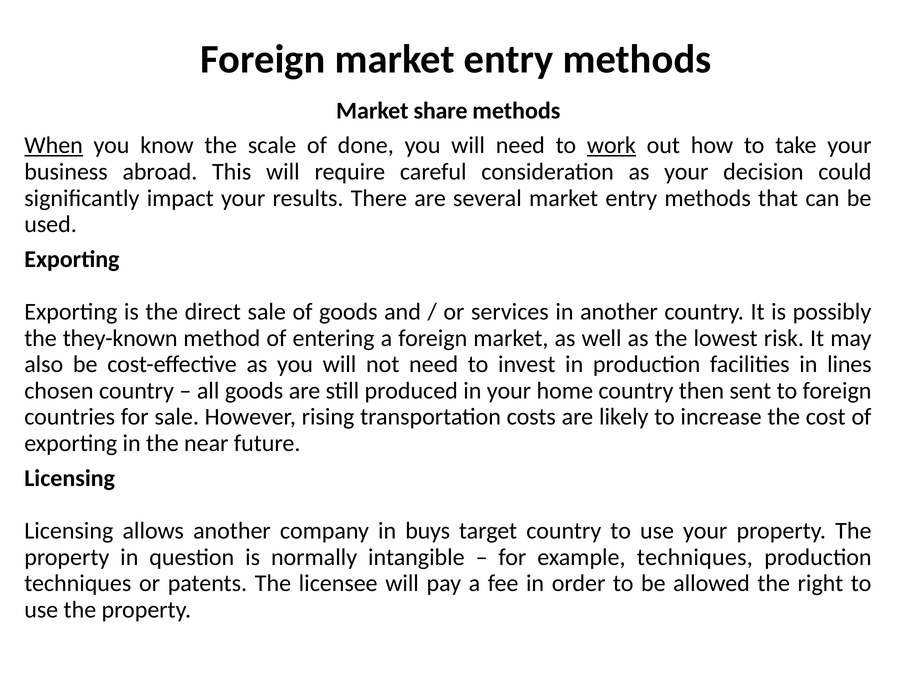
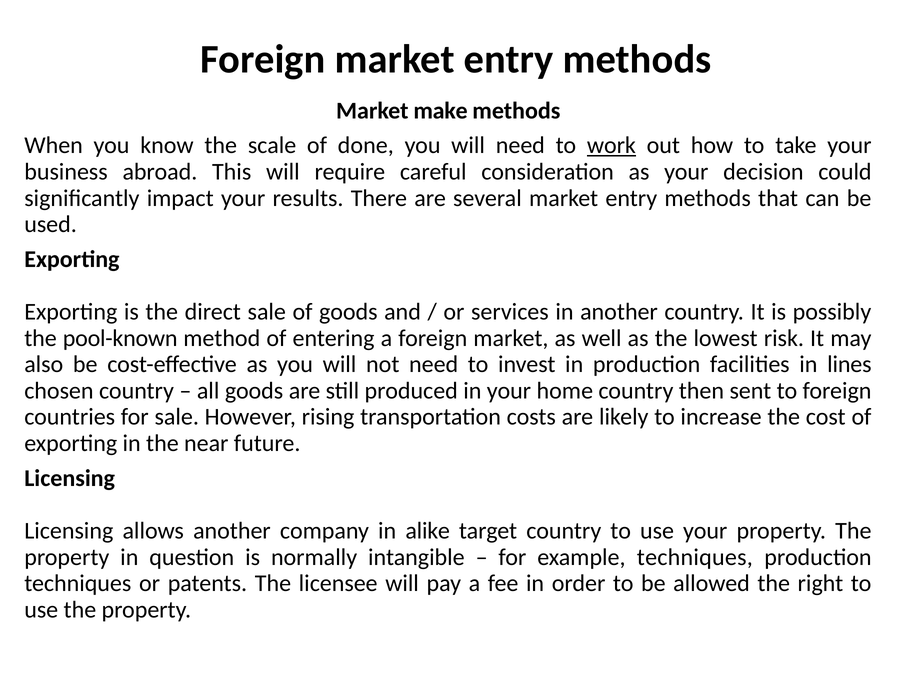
share: share -> make
When underline: present -> none
they-known: they-known -> pool-known
buys: buys -> alike
